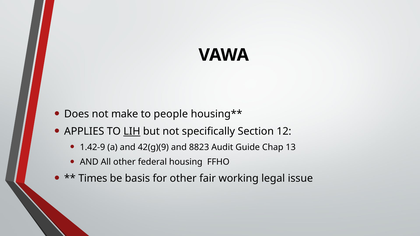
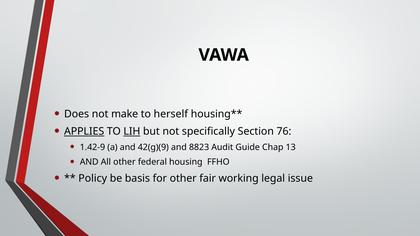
people: people -> herself
APPLIES underline: none -> present
12: 12 -> 76
Times: Times -> Policy
